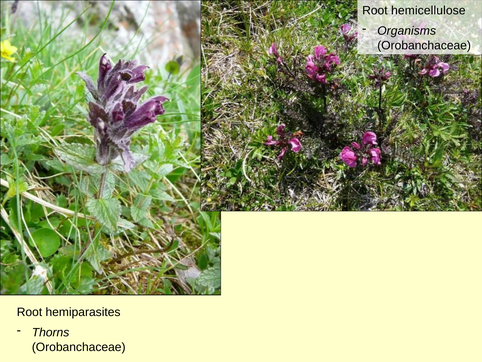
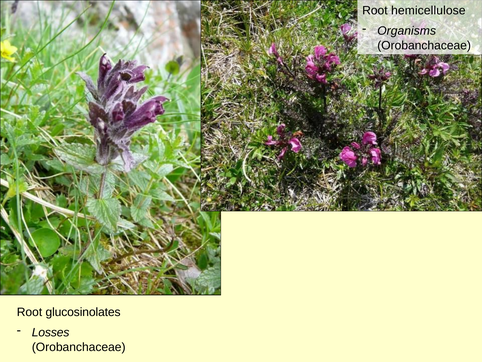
hemiparasites: hemiparasites -> glucosinolates
Thorns: Thorns -> Losses
